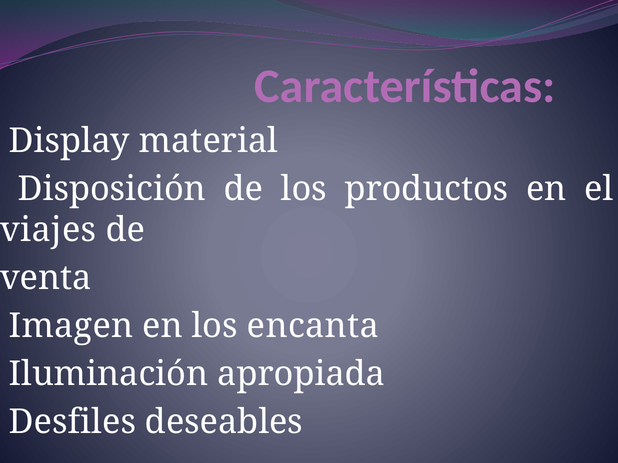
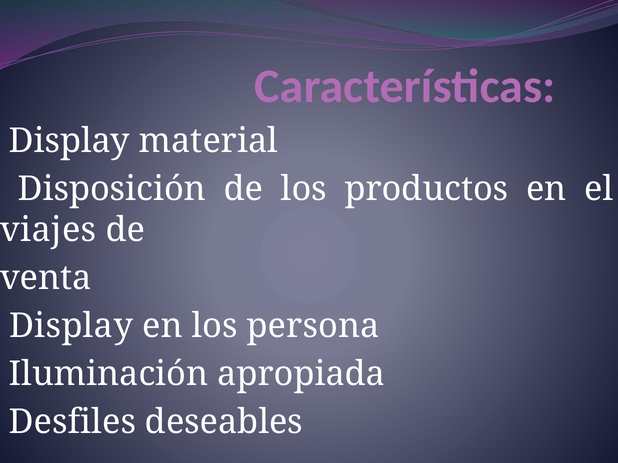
Imagen at (71, 326): Imagen -> Display
encanta: encanta -> persona
